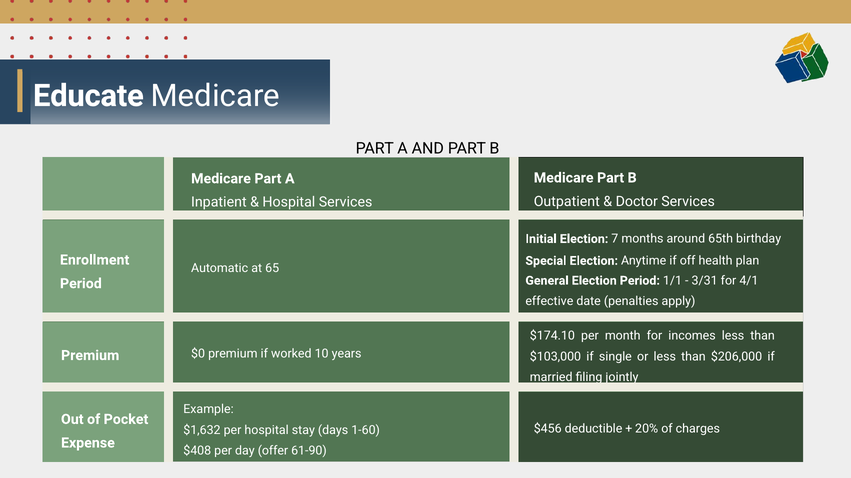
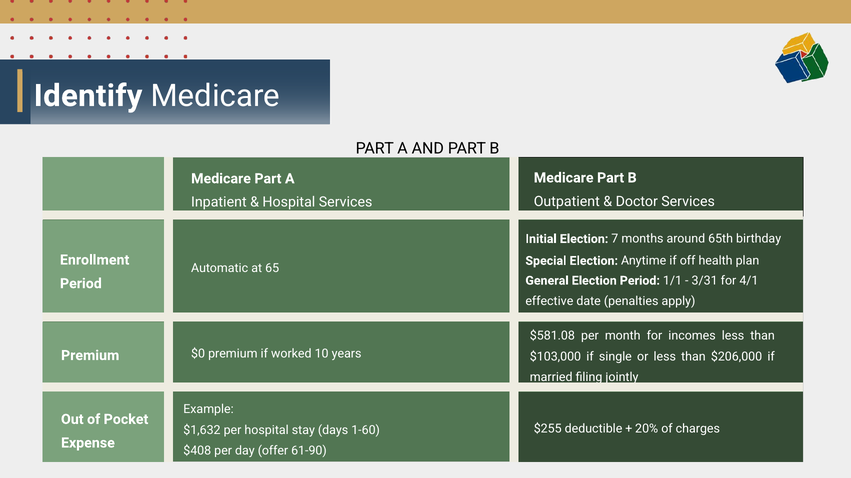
Educate: Educate -> Identify
$174.10: $174.10 -> $581.08
$456: $456 -> $255
